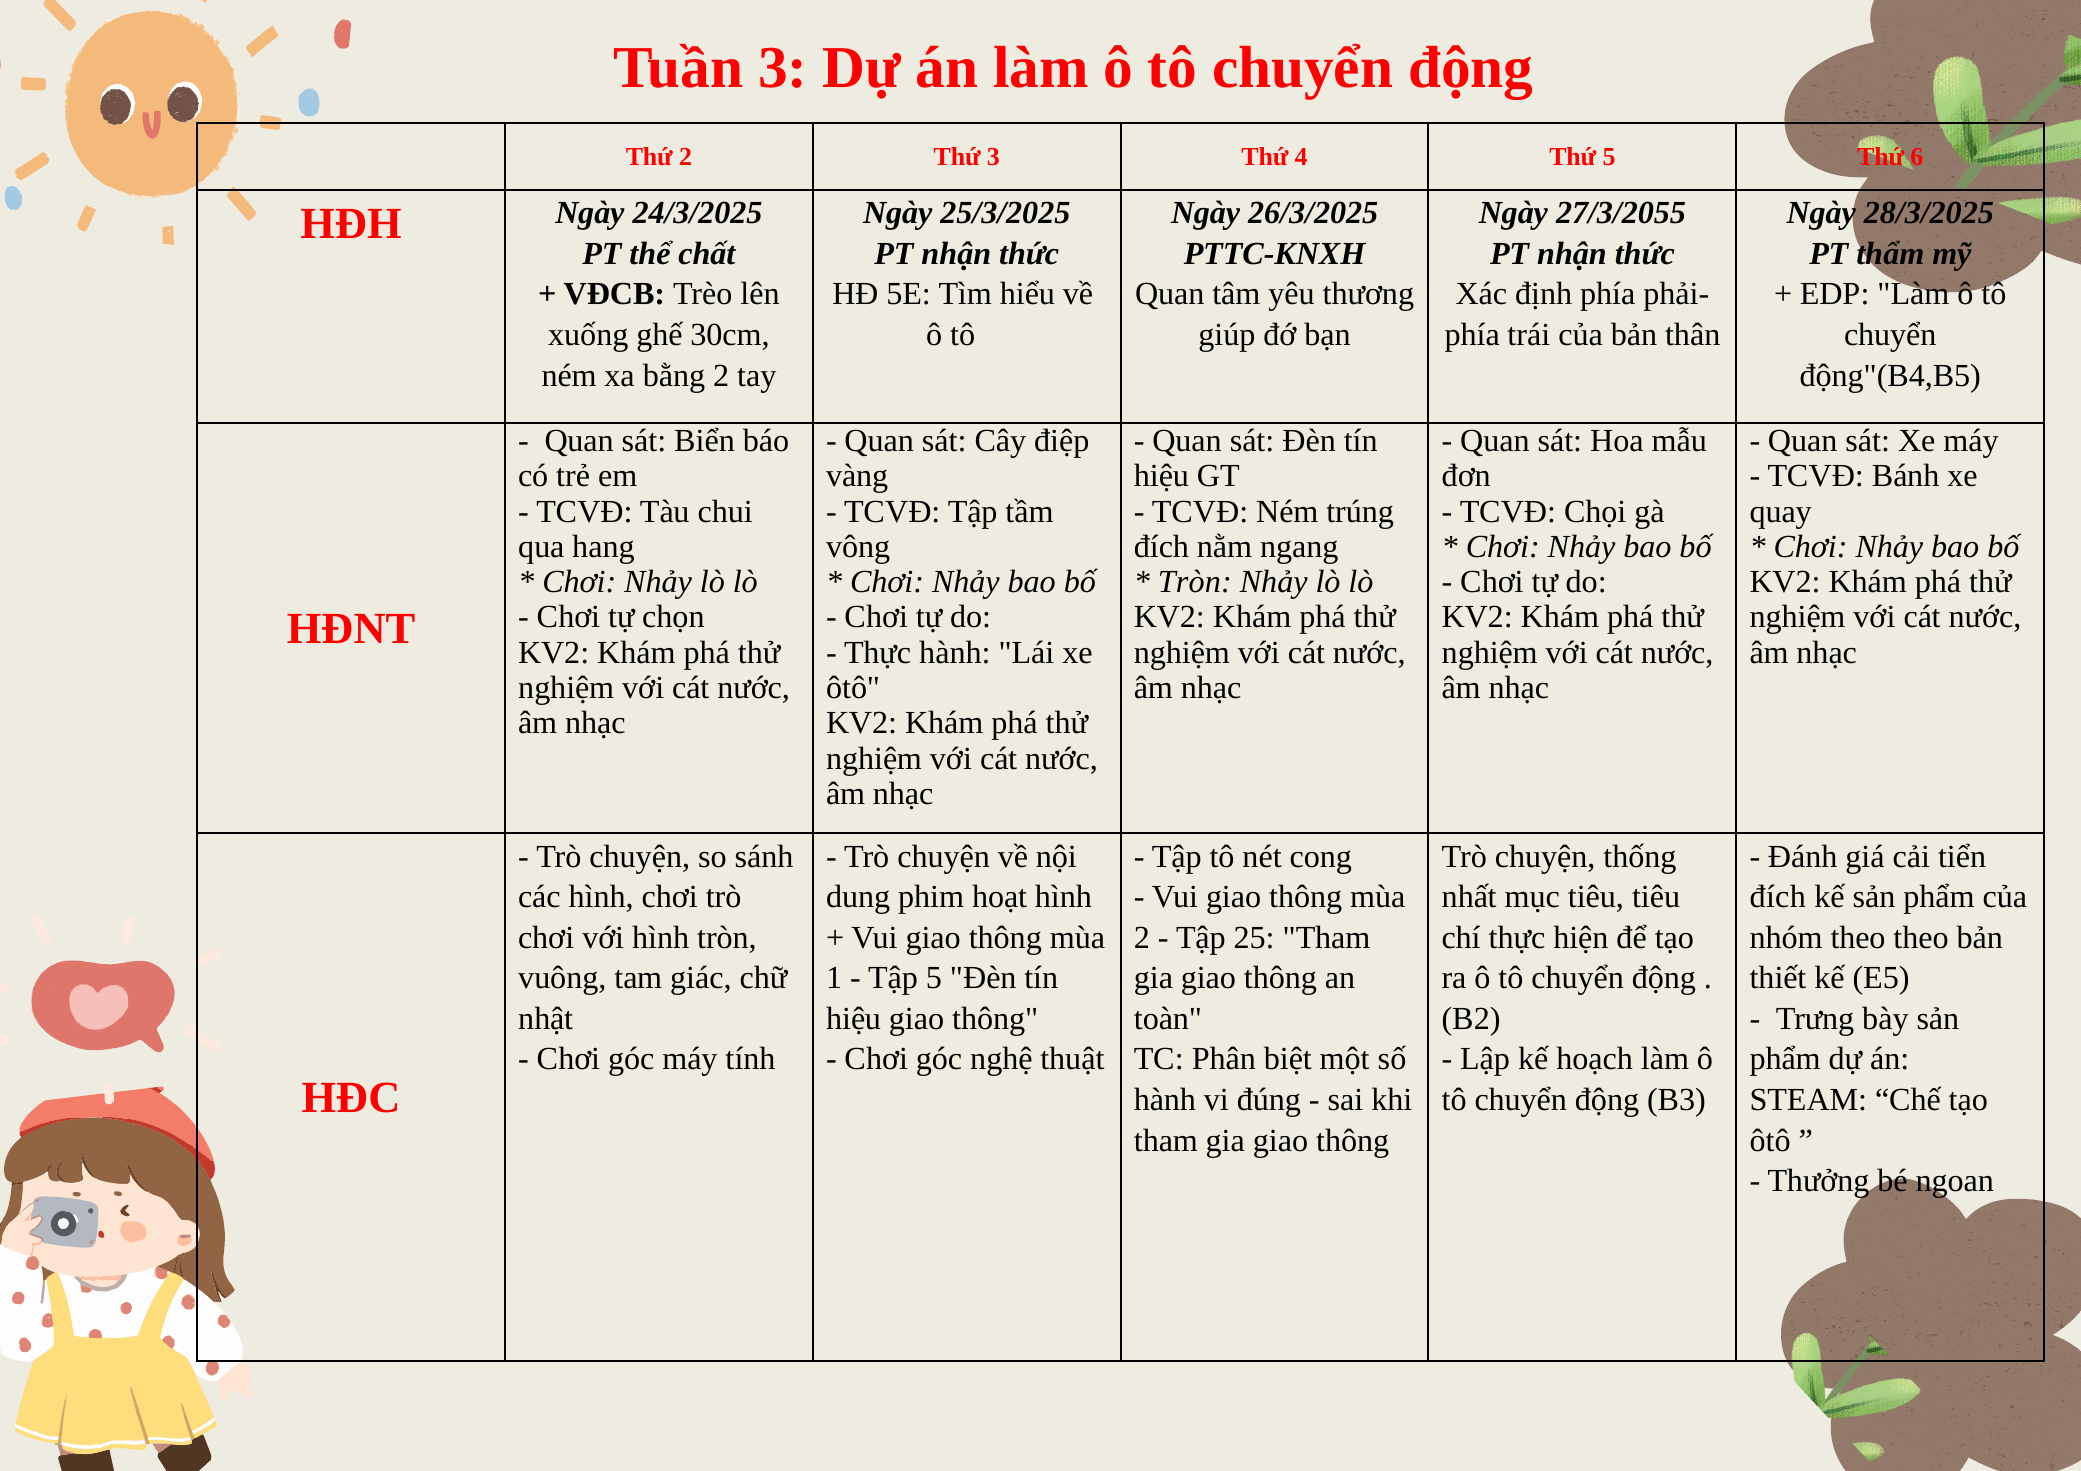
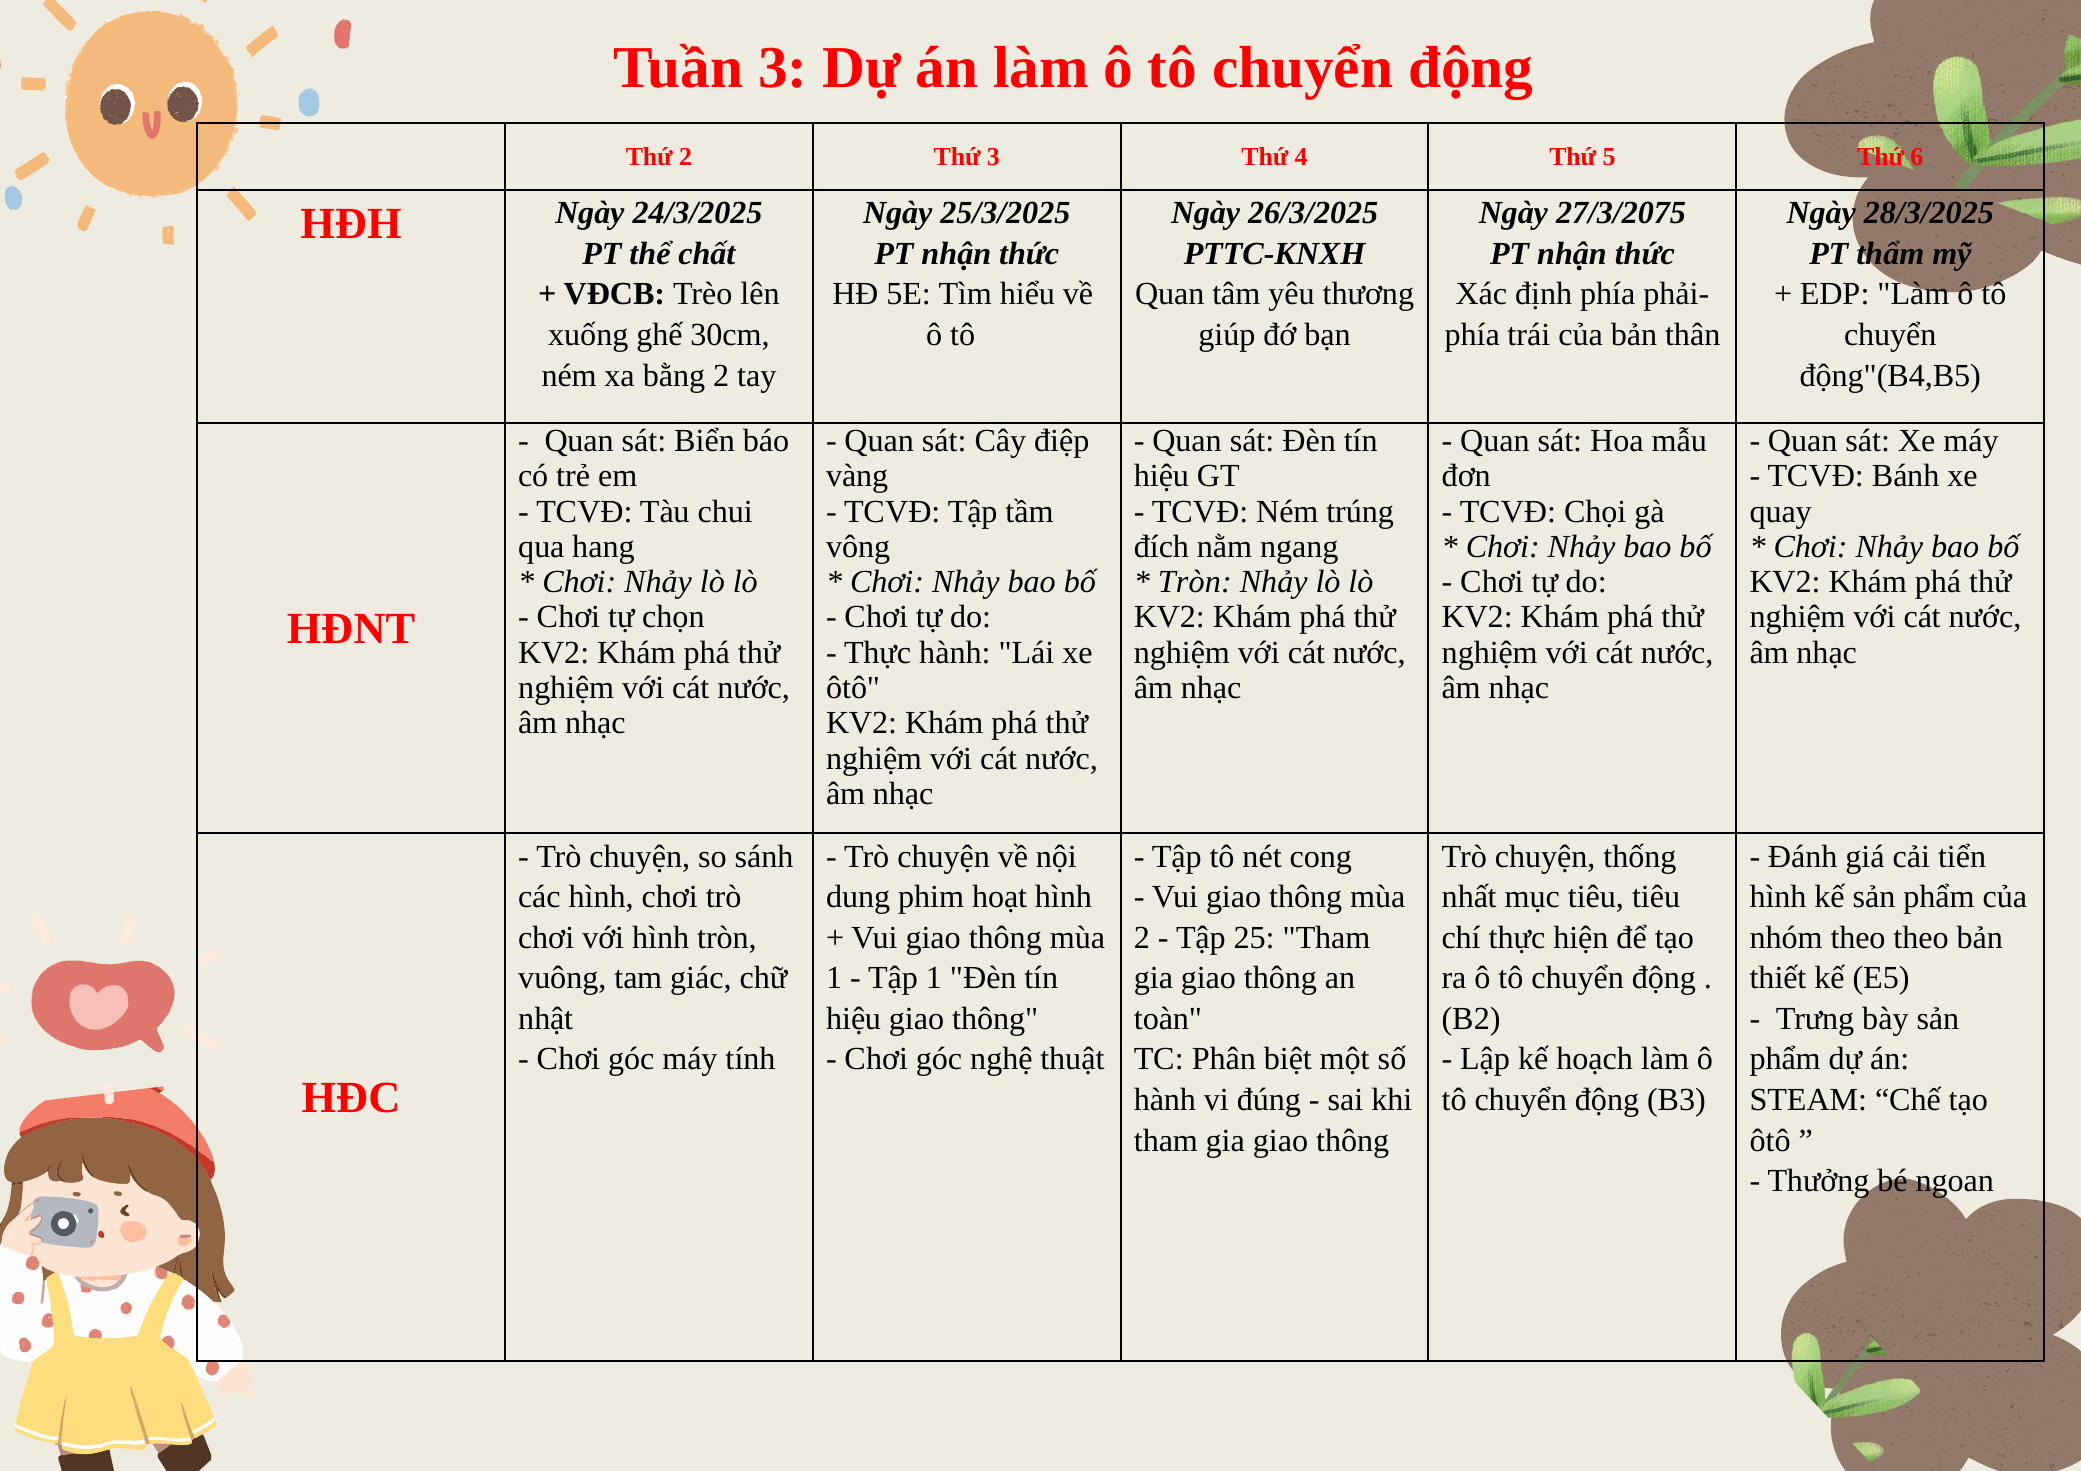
27/3/2055: 27/3/2055 -> 27/3/2075
đích at (1778, 897): đích -> hình
Tập 5: 5 -> 1
